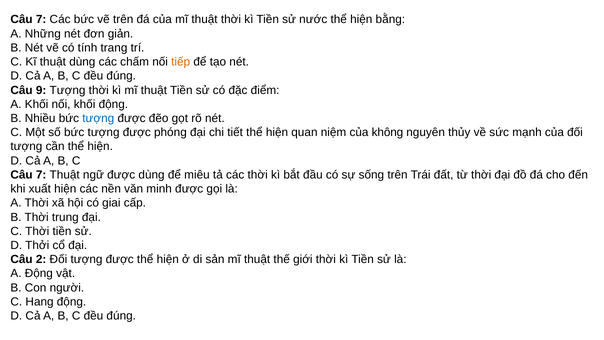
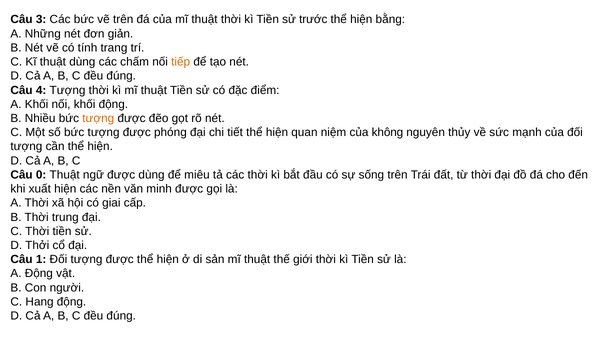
7 at (41, 20): 7 -> 3
nước: nước -> trước
9: 9 -> 4
tượng at (98, 118) colour: blue -> orange
7 at (41, 175): 7 -> 0
2: 2 -> 1
